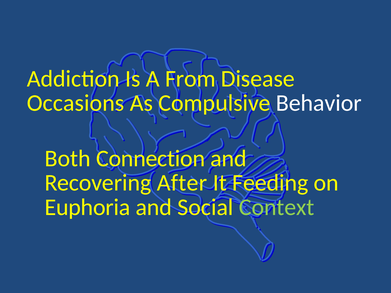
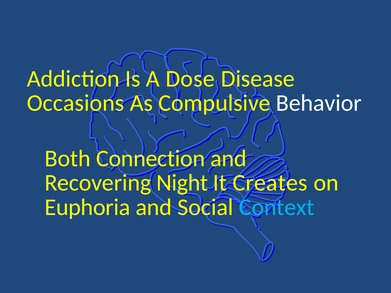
From: From -> Dose
After: After -> Night
Feeding: Feeding -> Creates
Context colour: light green -> light blue
